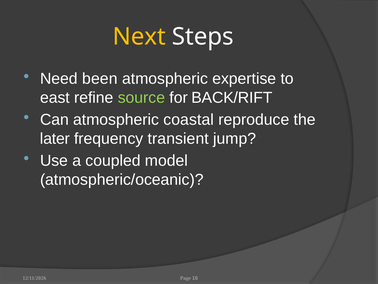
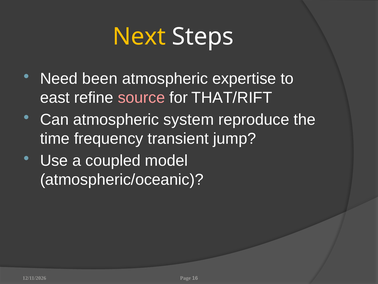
source colour: light green -> pink
BACK/RIFT: BACK/RIFT -> THAT/RIFT
coastal: coastal -> system
later: later -> time
